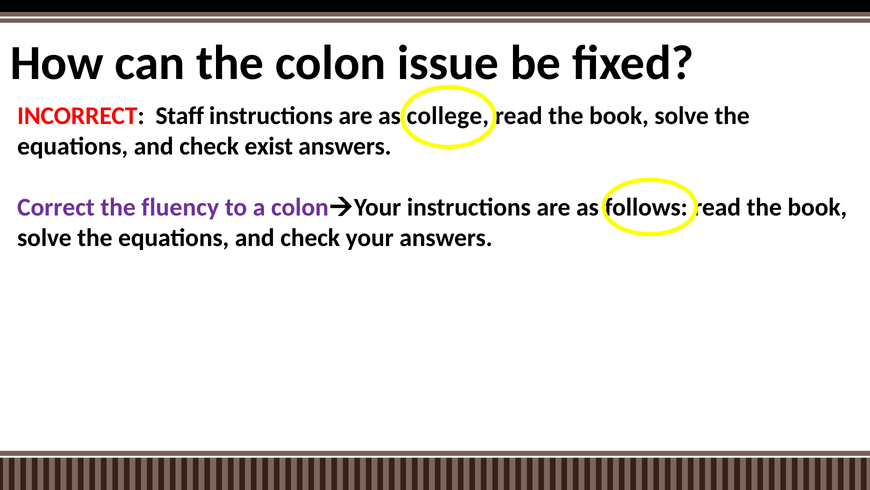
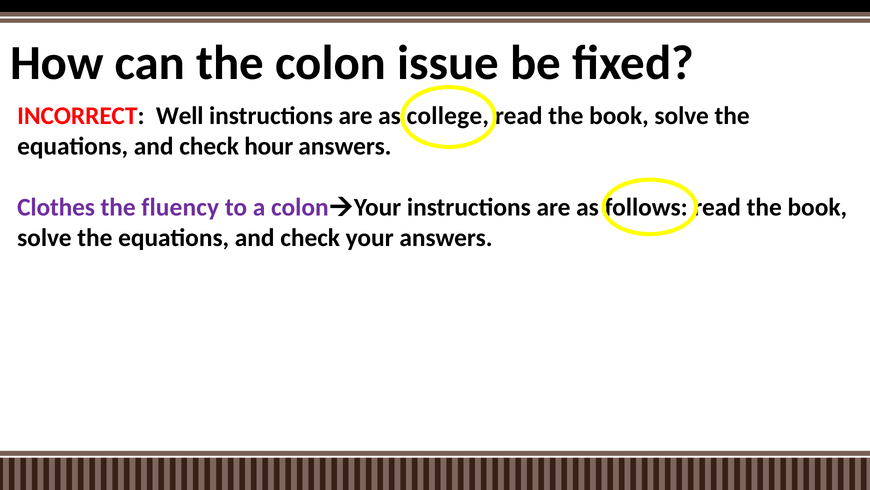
Staff: Staff -> Well
exist: exist -> hour
Correct: Correct -> Clothes
